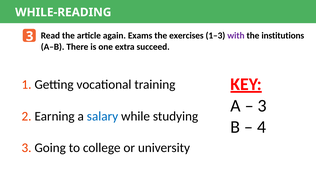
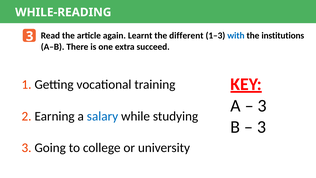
Exams: Exams -> Learnt
exercises: exercises -> different
with colour: purple -> blue
4 at (262, 127): 4 -> 3
